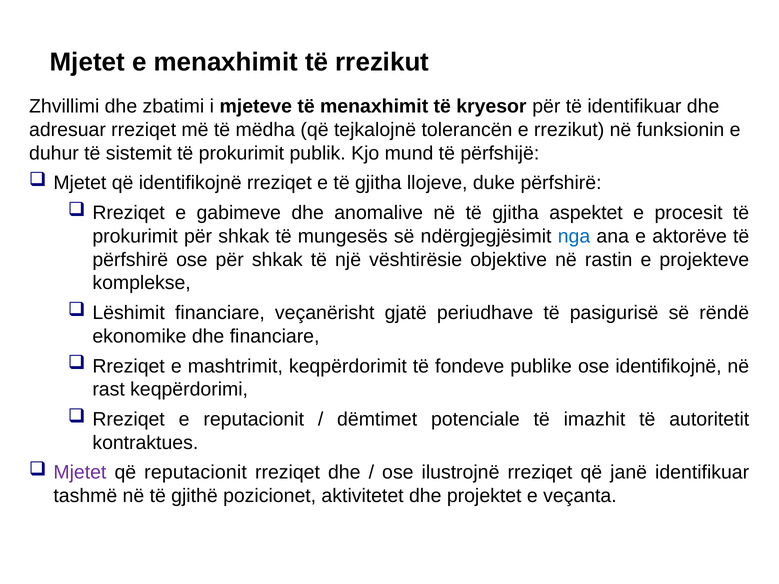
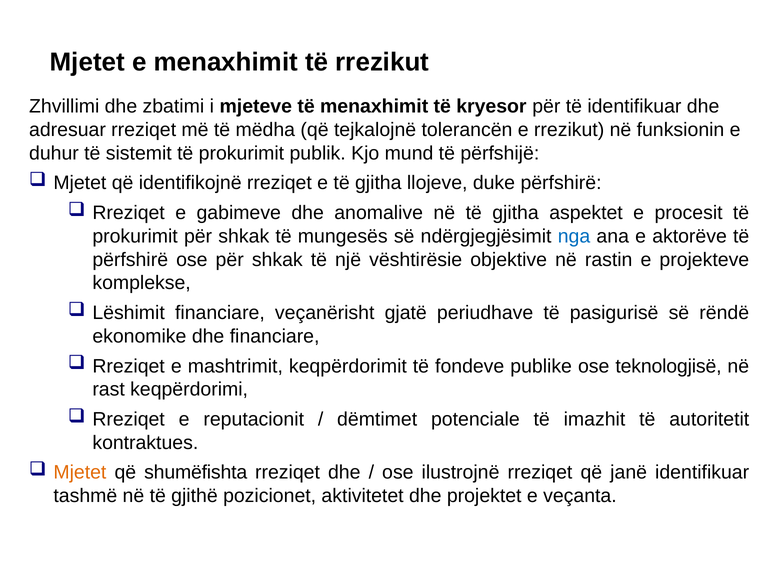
ose identifikojnë: identifikojnë -> teknologjisë
Mjetet at (80, 473) colour: purple -> orange
që reputacionit: reputacionit -> shumëfishta
